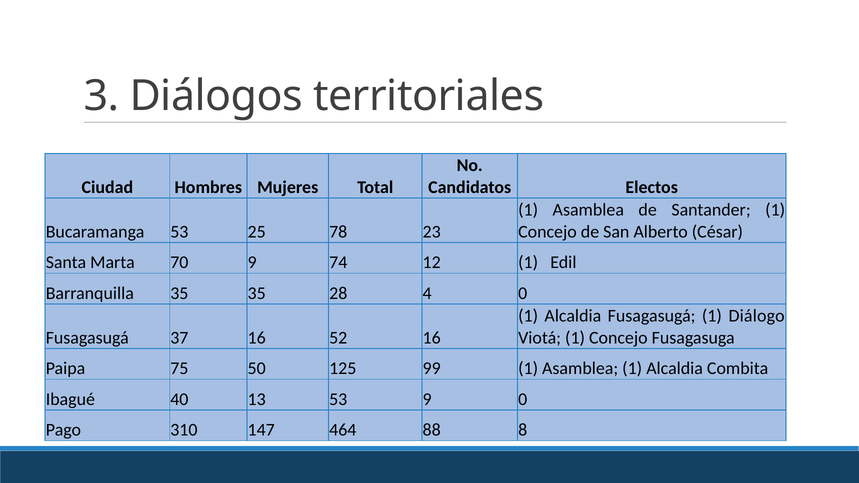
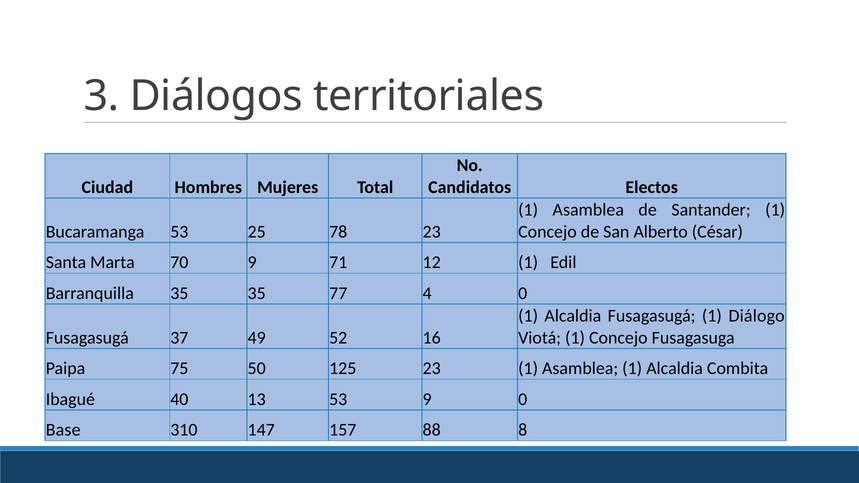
74: 74 -> 71
28: 28 -> 77
37 16: 16 -> 49
125 99: 99 -> 23
Pago: Pago -> Base
464: 464 -> 157
